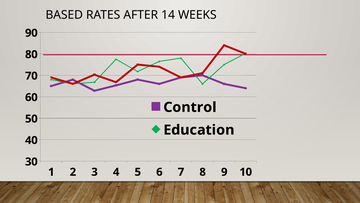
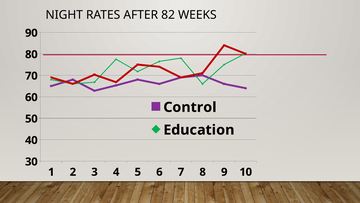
BASED: BASED -> NIGHT
14: 14 -> 82
